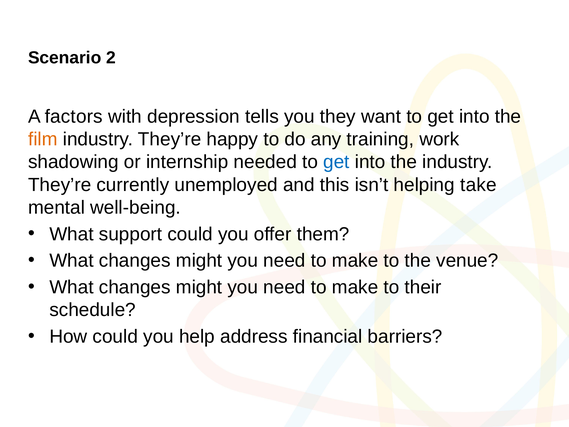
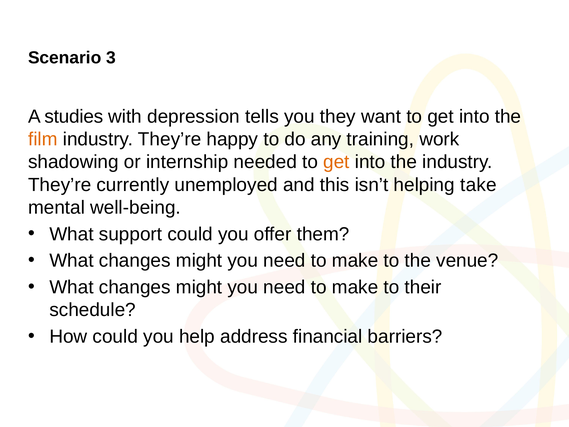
2: 2 -> 3
factors: factors -> studies
get at (336, 162) colour: blue -> orange
